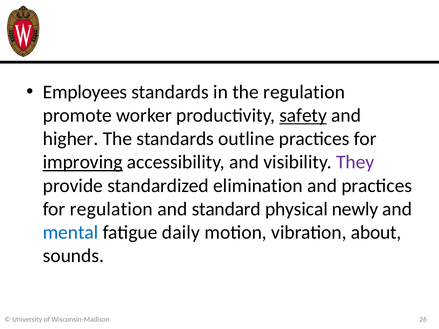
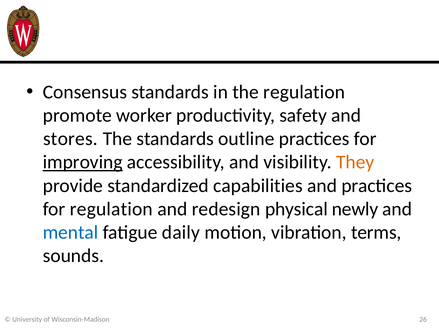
Employees: Employees -> Consensus
safety underline: present -> none
higher: higher -> stores
They colour: purple -> orange
elimination: elimination -> capabilities
standard: standard -> redesign
about: about -> terms
